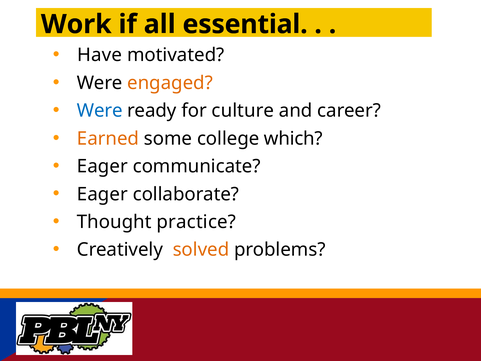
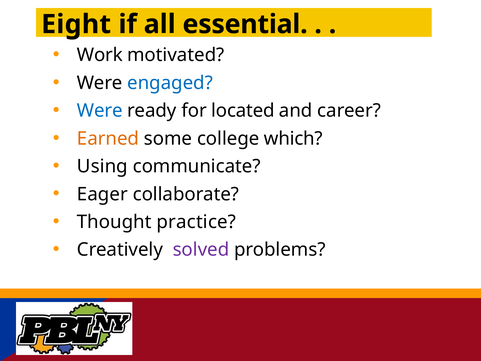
Work: Work -> Eight
Have: Have -> Work
engaged colour: orange -> blue
culture: culture -> located
Eager at (102, 166): Eager -> Using
solved colour: orange -> purple
